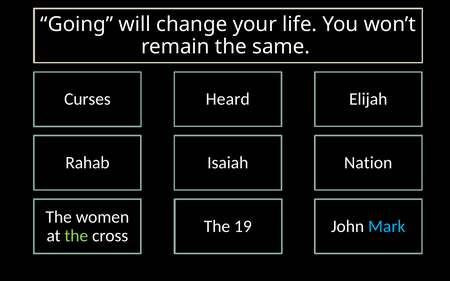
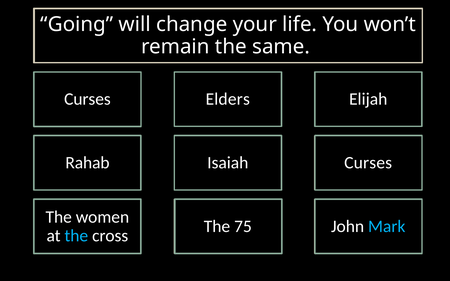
Heard: Heard -> Elders
Isaiah Nation: Nation -> Curses
19: 19 -> 75
the at (76, 236) colour: light green -> light blue
